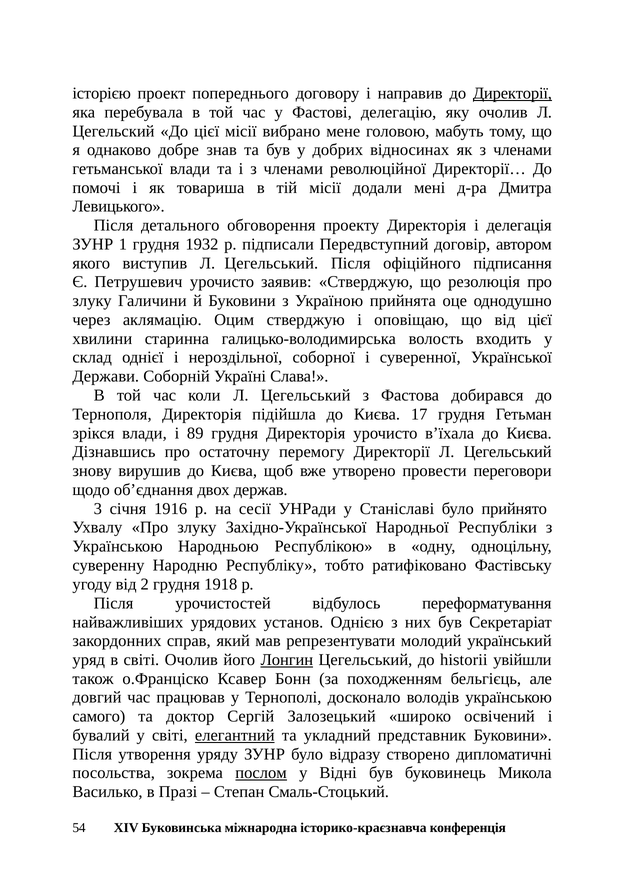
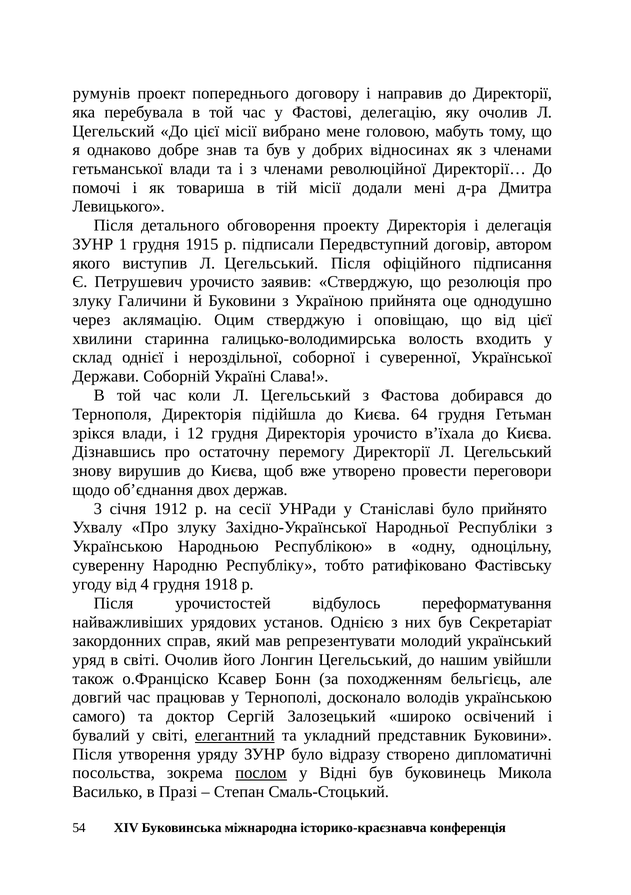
історією: історією -> румунів
Директорії at (512, 93) underline: present -> none
1932: 1932 -> 1915
17: 17 -> 64
89: 89 -> 12
1916: 1916 -> 1912
2: 2 -> 4
Лонгин underline: present -> none
historii: historii -> нашим
